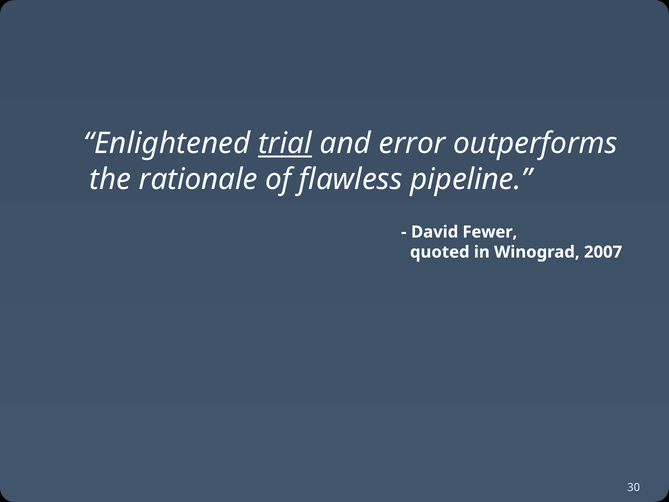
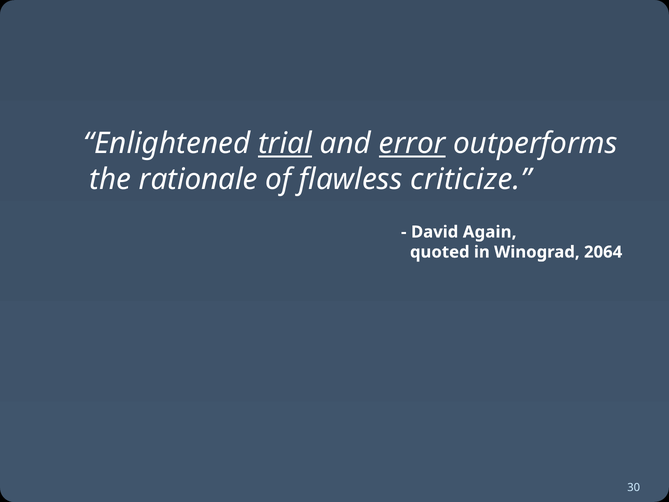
error underline: none -> present
pipeline: pipeline -> criticize
Fewer: Fewer -> Again
2007: 2007 -> 2064
